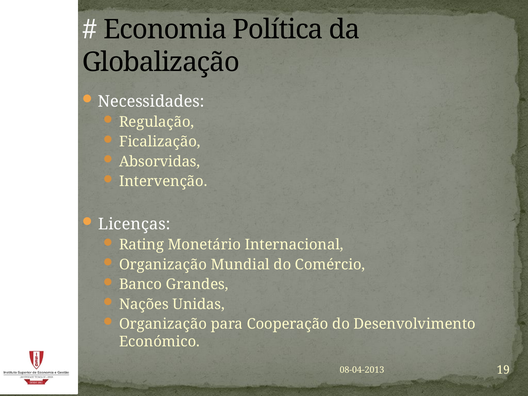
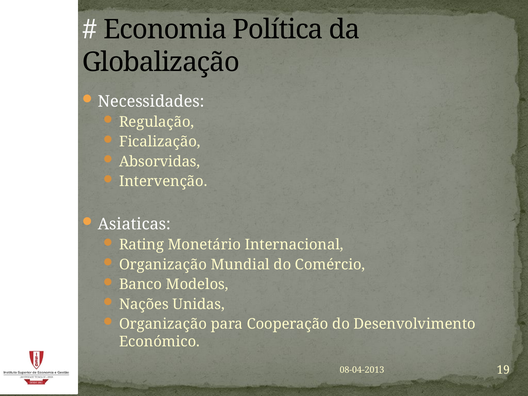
Licenças: Licenças -> Asiaticas
Grandes: Grandes -> Modelos
